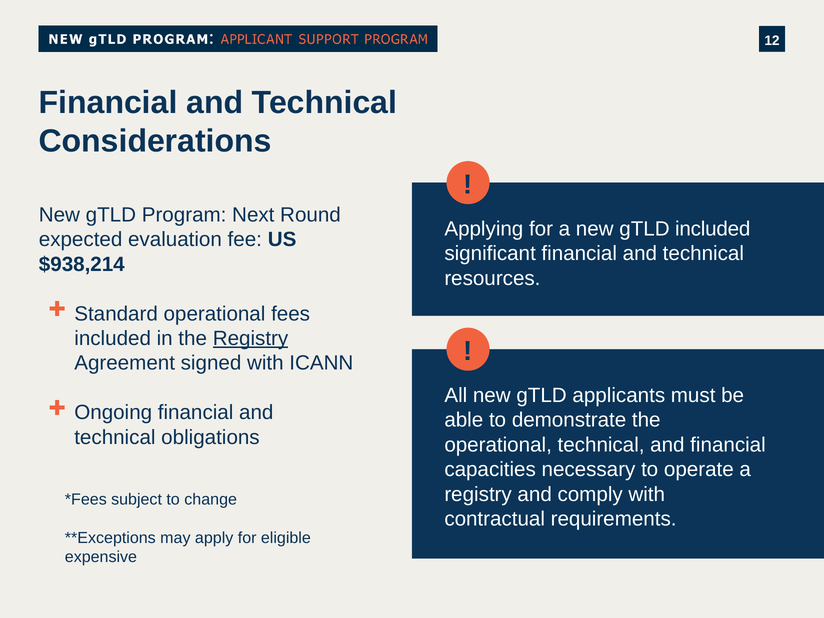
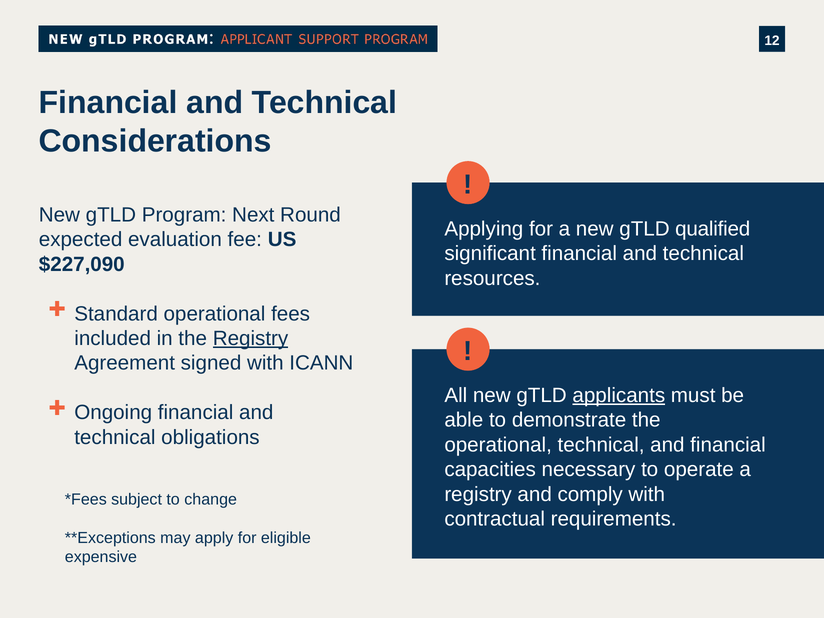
gTLD included: included -> qualified
$938,214: $938,214 -> $227,090
applicants underline: none -> present
